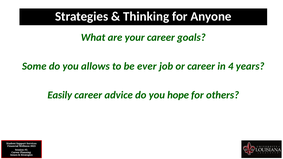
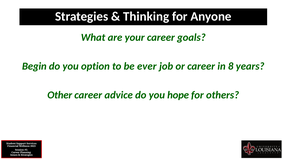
Some: Some -> Begin
allows: allows -> option
4: 4 -> 8
Easily: Easily -> Other
